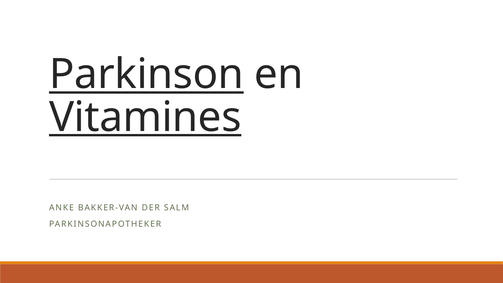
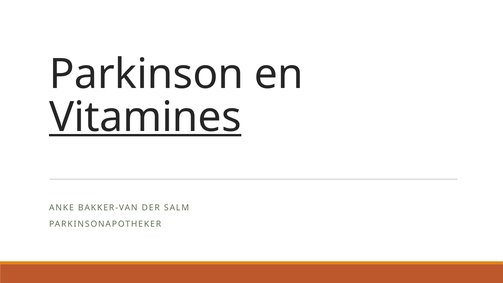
Parkinson underline: present -> none
